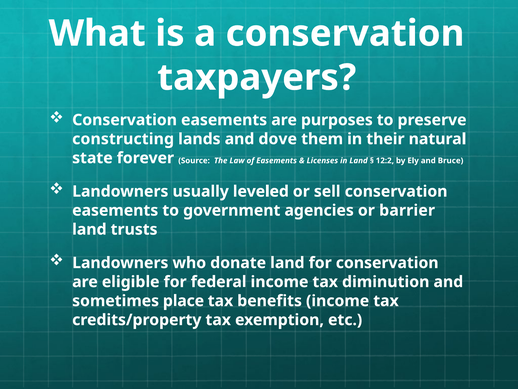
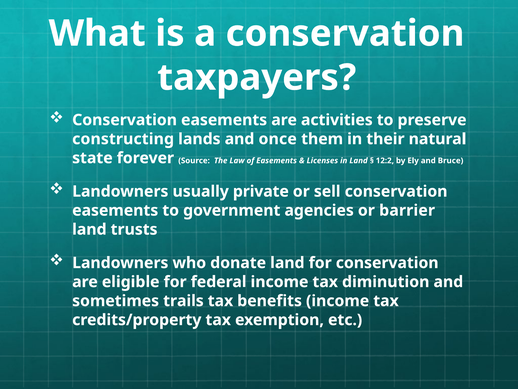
purposes: purposes -> activities
dove: dove -> once
leveled: leveled -> private
place: place -> trails
